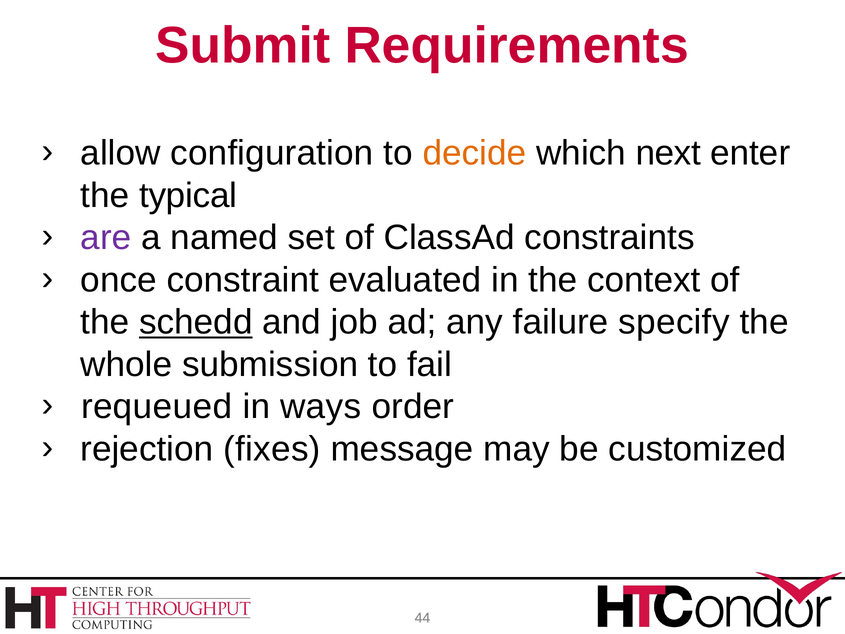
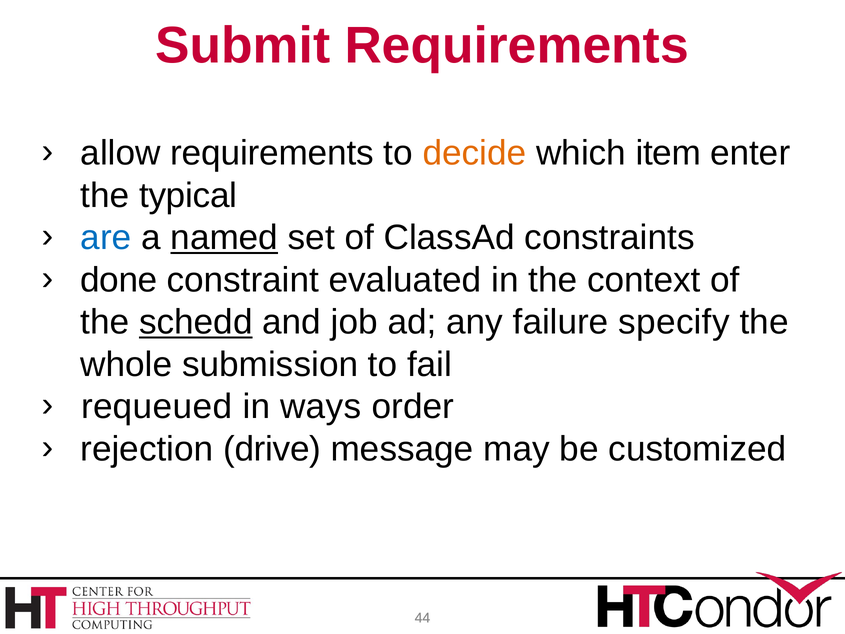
allow configuration: configuration -> requirements
next: next -> item
are colour: purple -> blue
named underline: none -> present
once: once -> done
fixes: fixes -> drive
